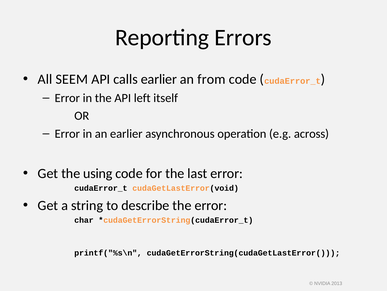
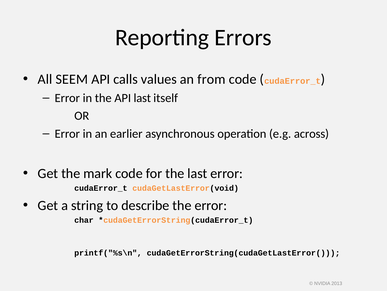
calls earlier: earlier -> values
API left: left -> last
using: using -> mark
